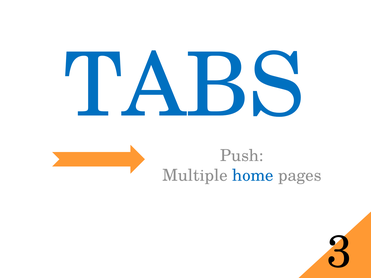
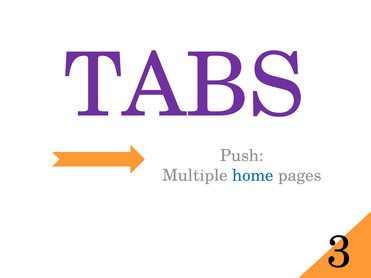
TABS colour: blue -> purple
